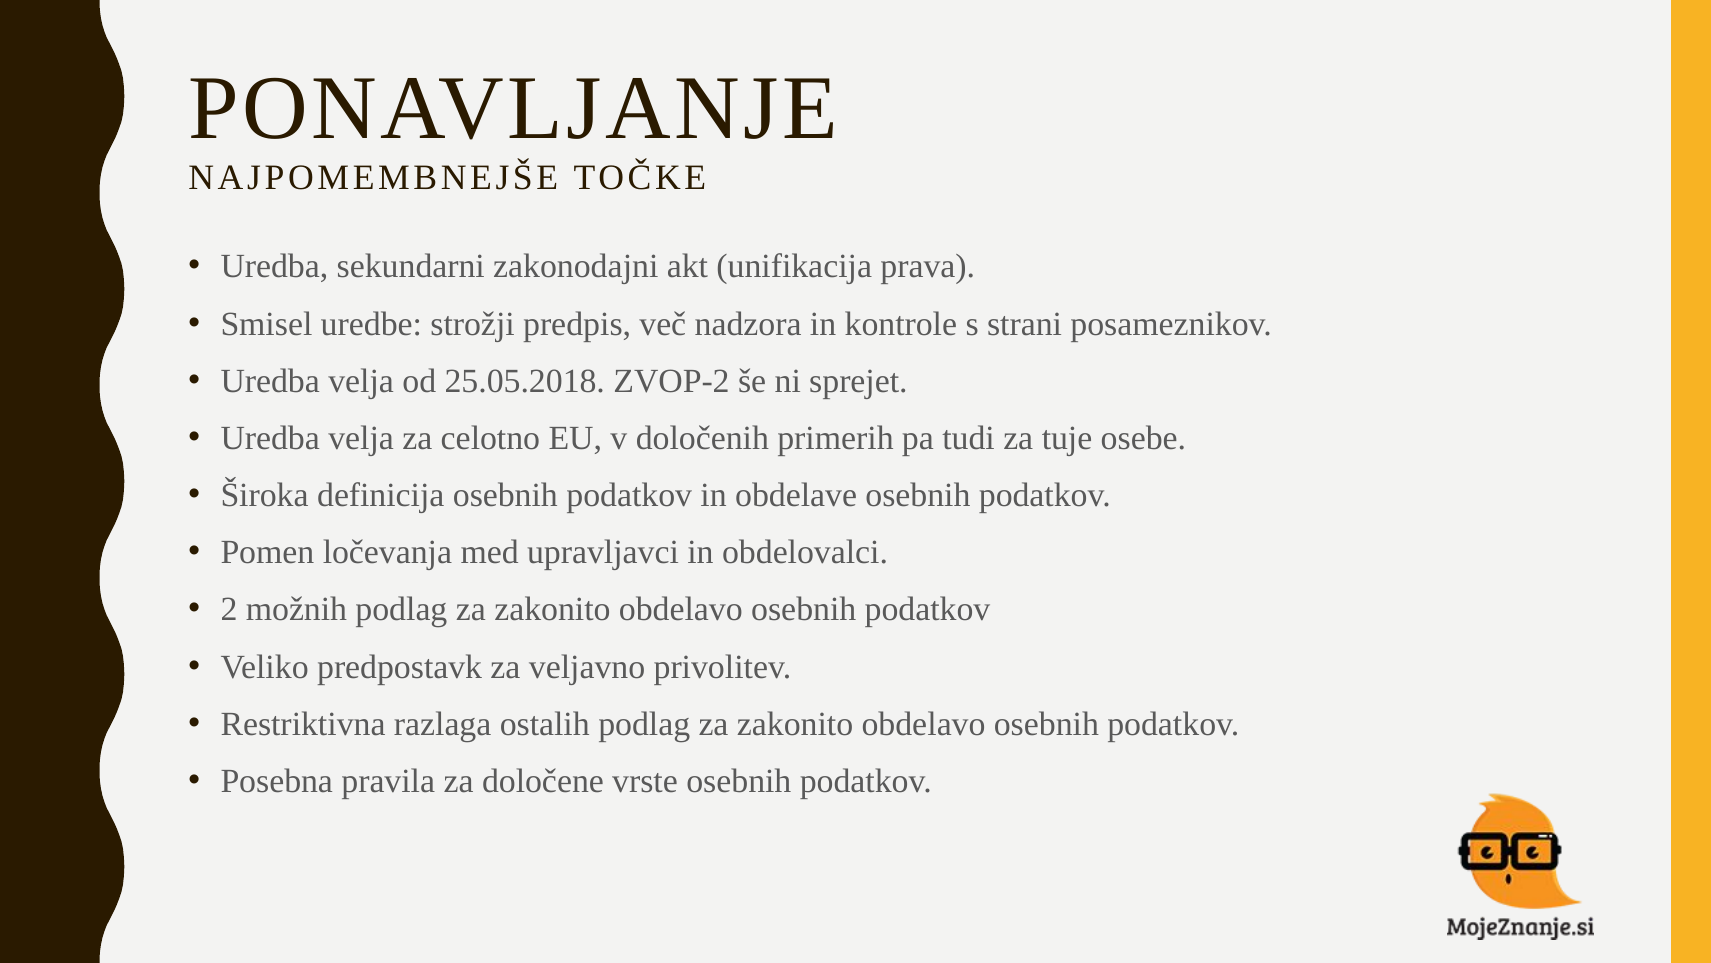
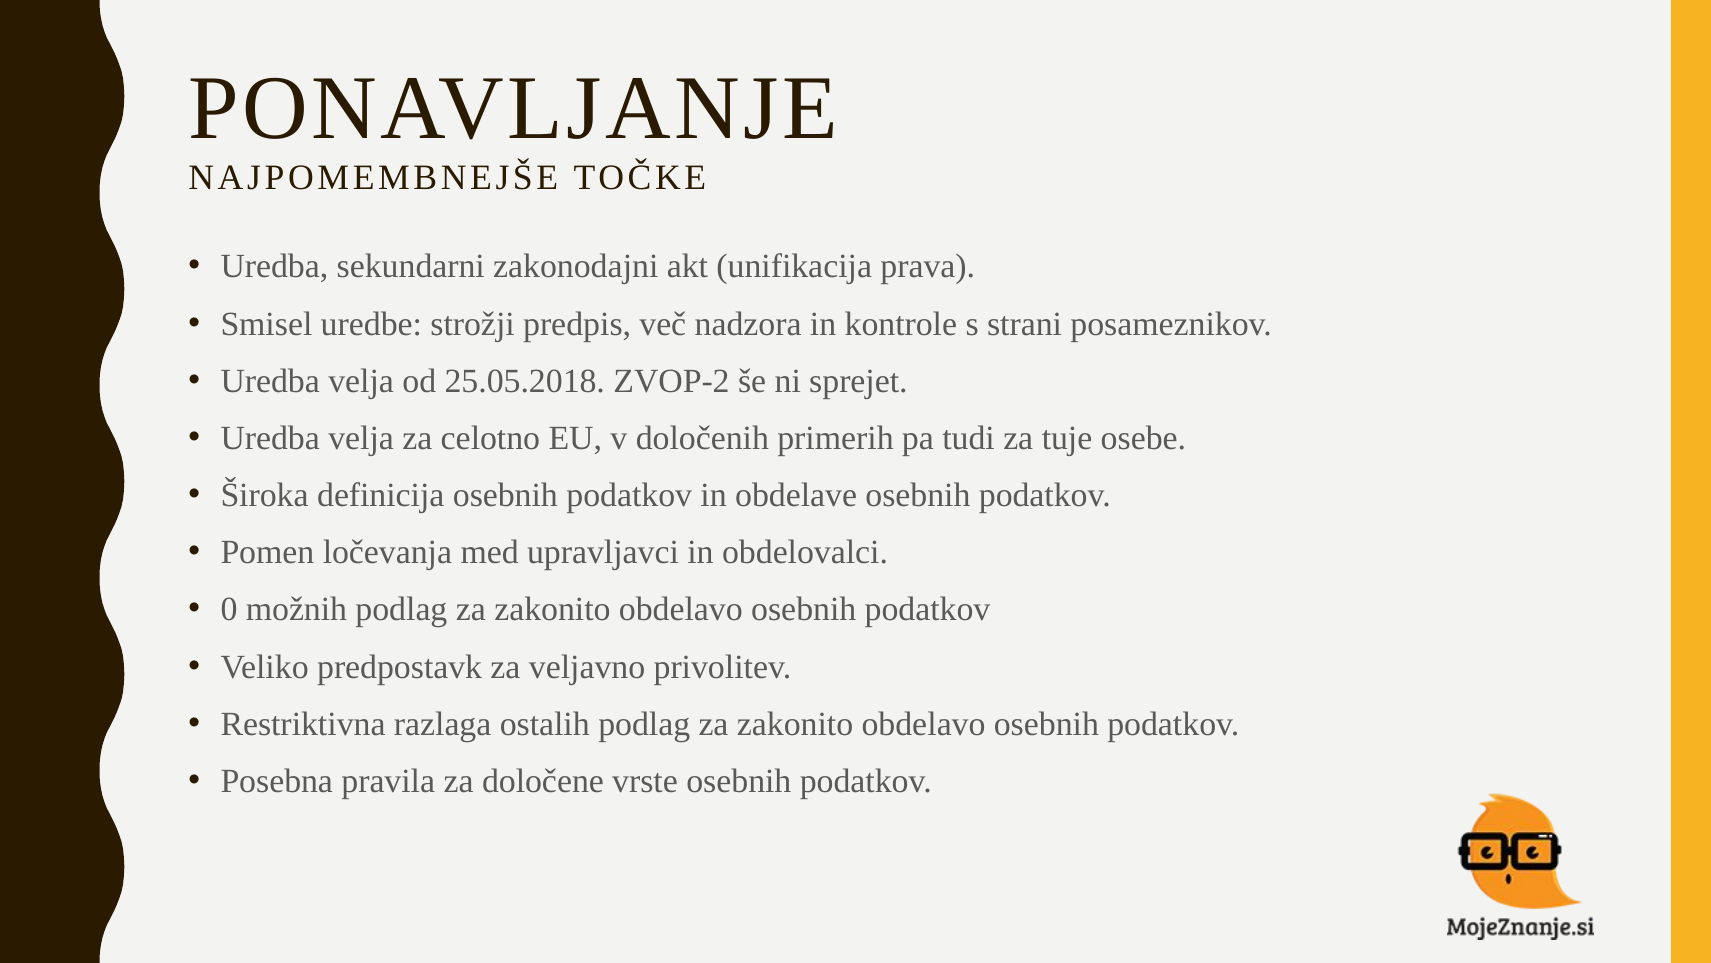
2: 2 -> 0
